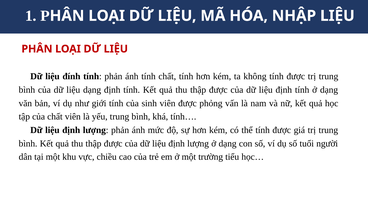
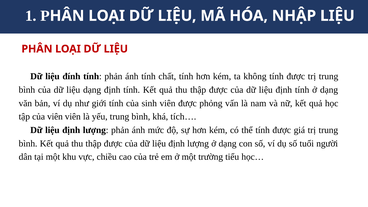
của chất: chất -> viên
tính…: tính… -> tích…
